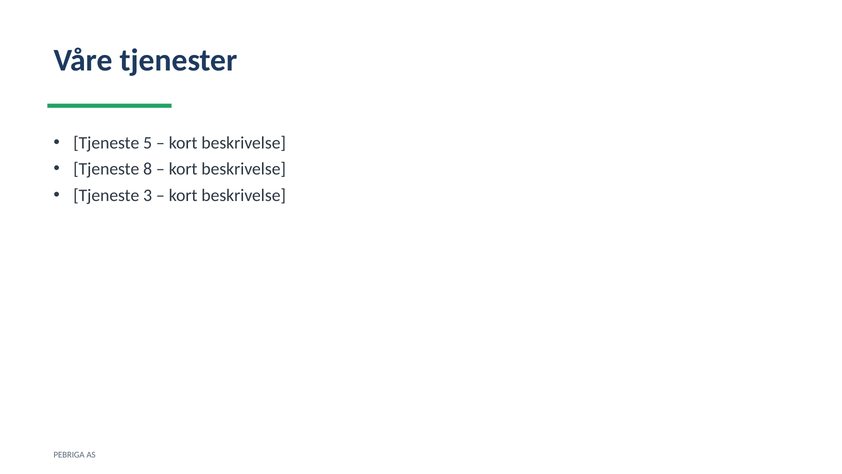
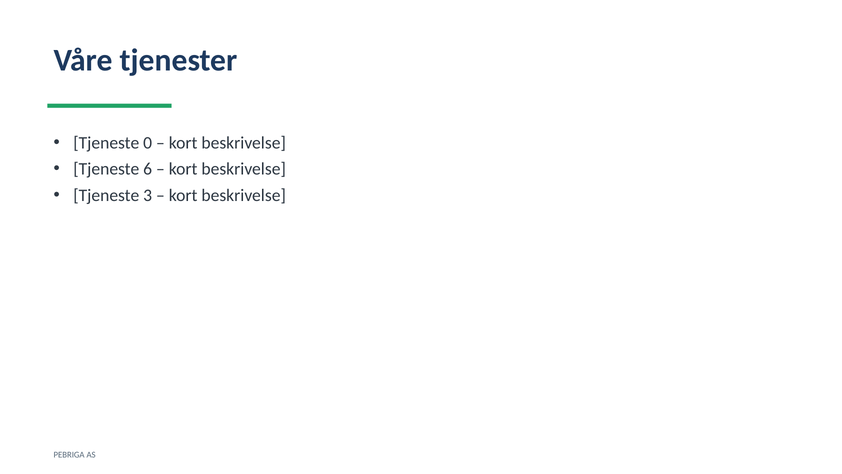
5: 5 -> 0
8: 8 -> 6
